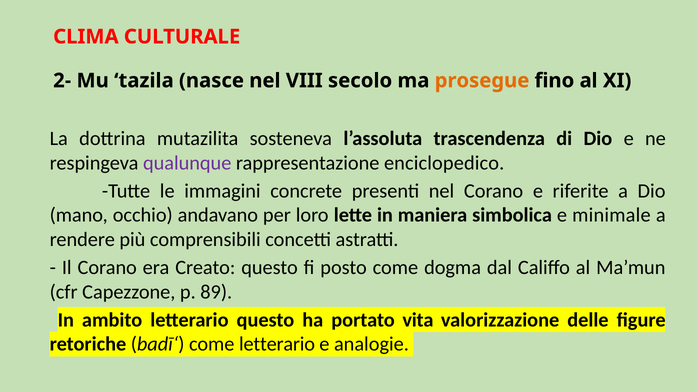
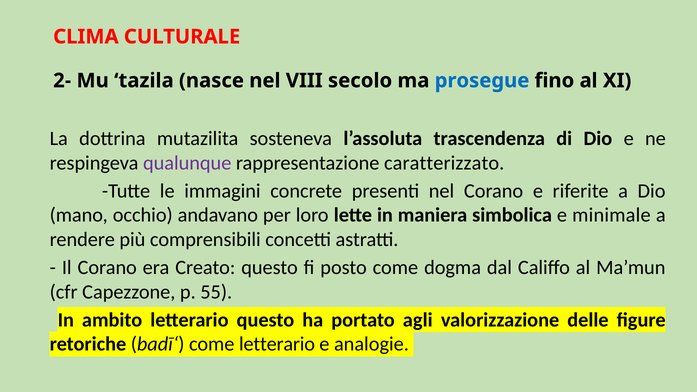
prosegue colour: orange -> blue
enciclopedico: enciclopedico -> caratterizzato
89: 89 -> 55
vita: vita -> agli
